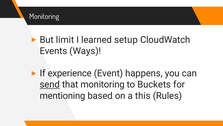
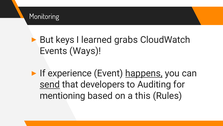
limit: limit -> keys
setup: setup -> grabs
happens underline: none -> present
that monitoring: monitoring -> developers
Buckets: Buckets -> Auditing
